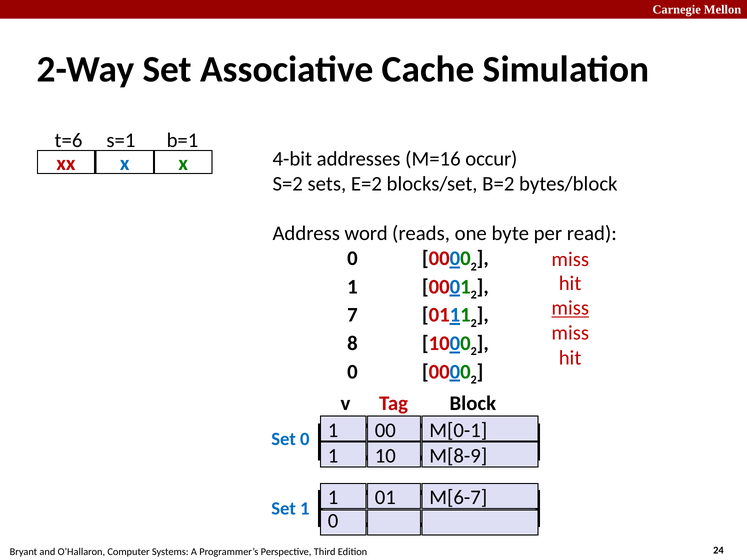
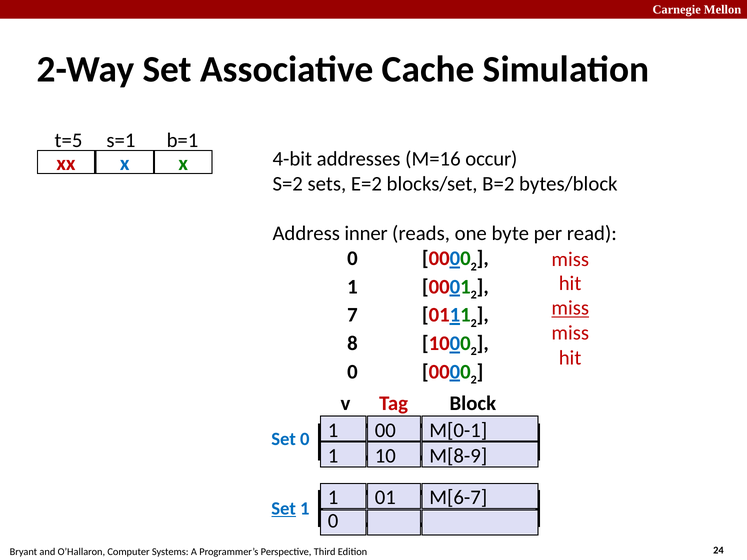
t=6: t=6 -> t=5
word: word -> inner
Set at (284, 509) underline: none -> present
